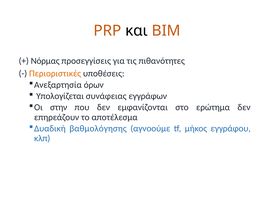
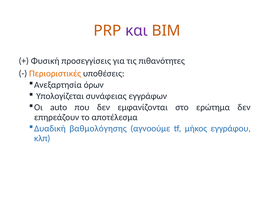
και colour: black -> purple
Νόρμας: Νόρμας -> Φυσική
στην: στην -> auto
